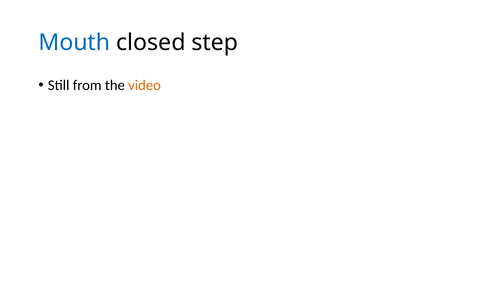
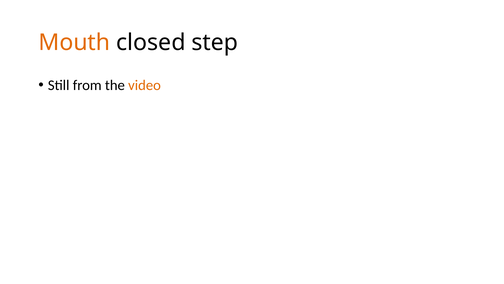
Mouth colour: blue -> orange
